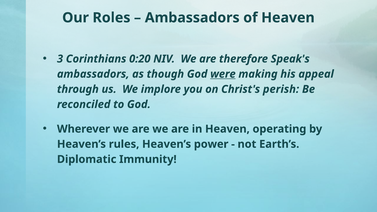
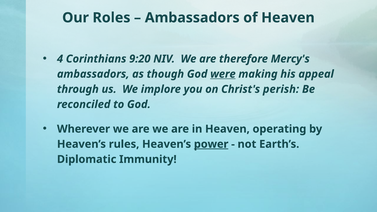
3: 3 -> 4
0:20: 0:20 -> 9:20
Speak's: Speak's -> Mercy's
power underline: none -> present
